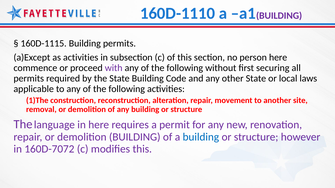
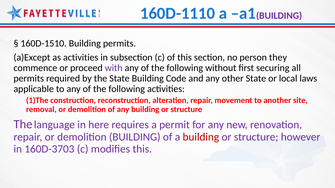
160D-1115: 160D-1115 -> 160D-1510
person here: here -> they
building at (201, 137) colour: blue -> red
160D-7072: 160D-7072 -> 160D-3703
